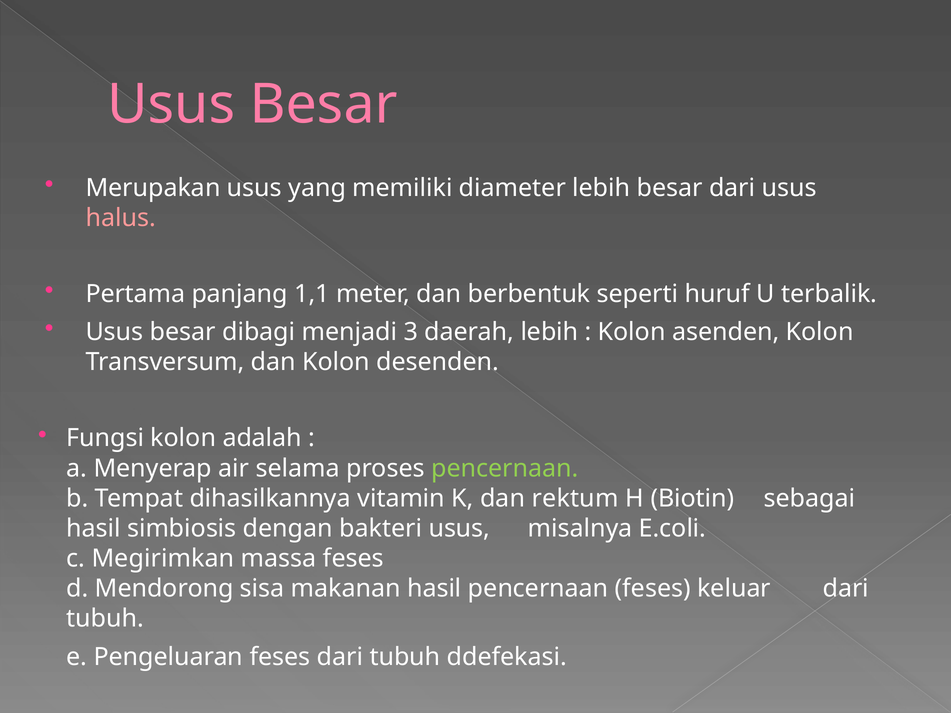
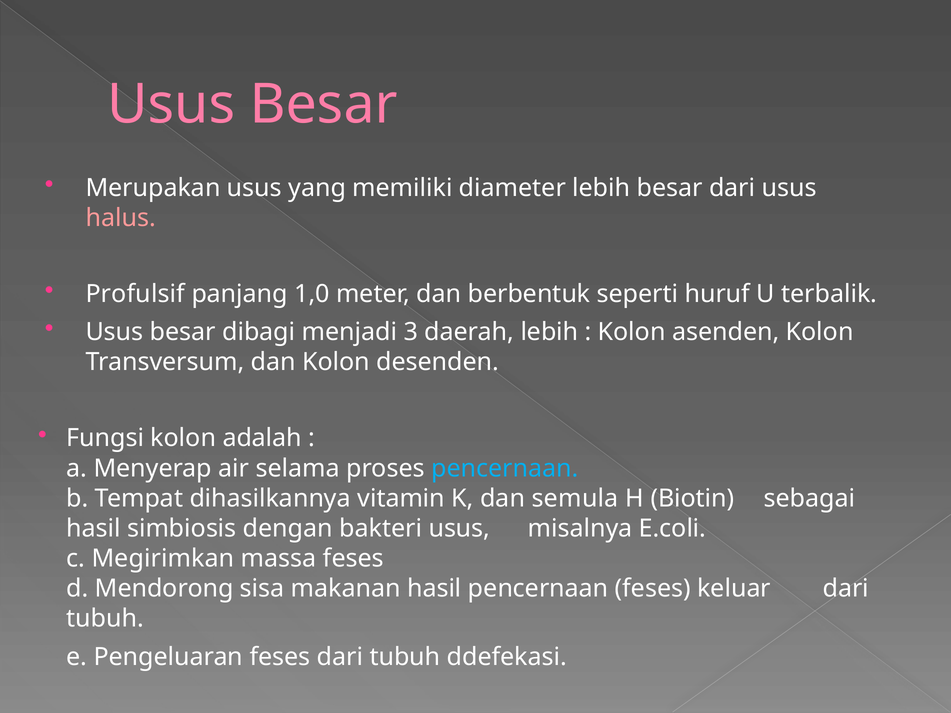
Pertama: Pertama -> Profulsif
1,1: 1,1 -> 1,0
pencernaan at (505, 468) colour: light green -> light blue
rektum: rektum -> semula
